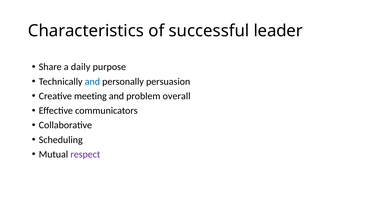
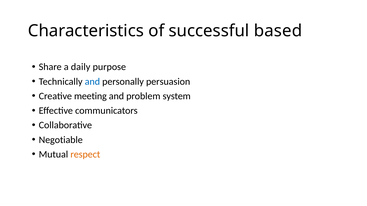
leader: leader -> based
overall: overall -> system
Scheduling: Scheduling -> Negotiable
respect colour: purple -> orange
